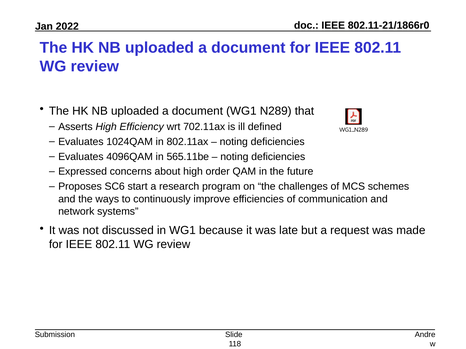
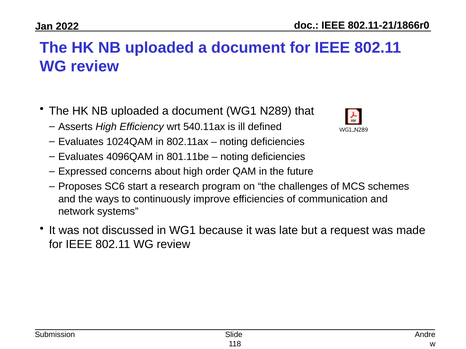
702.11ax: 702.11ax -> 540.11ax
565.11be: 565.11be -> 801.11be
